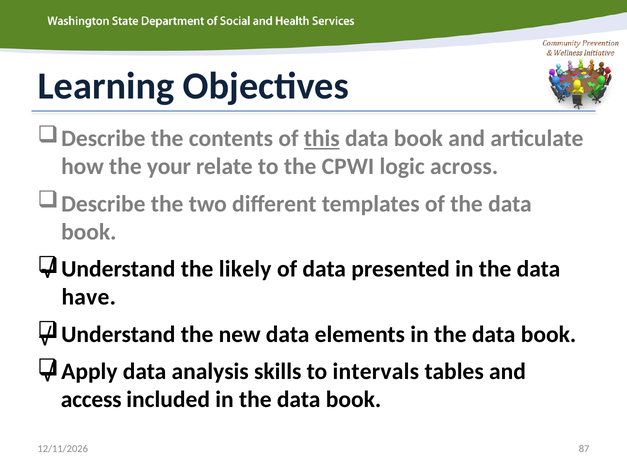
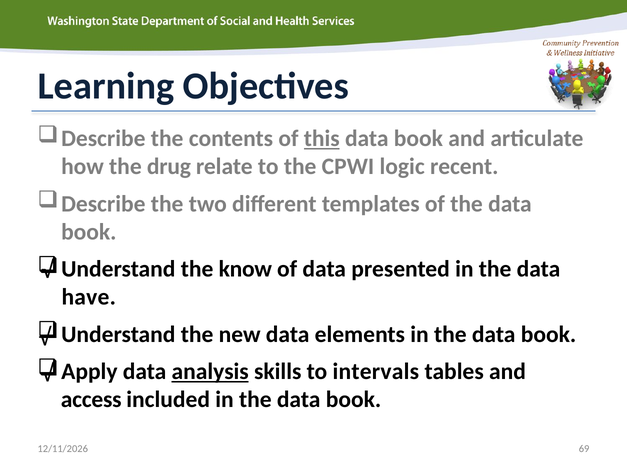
your: your -> drug
across: across -> recent
likely: likely -> know
analysis underline: none -> present
87: 87 -> 69
